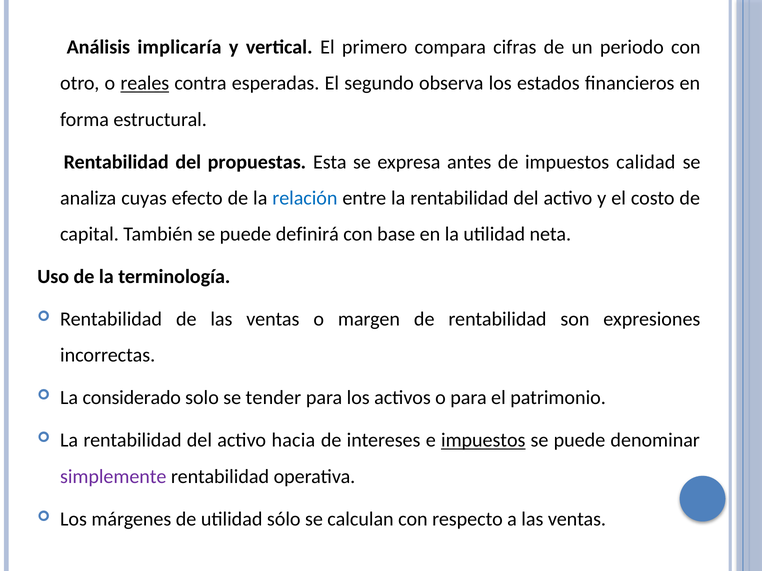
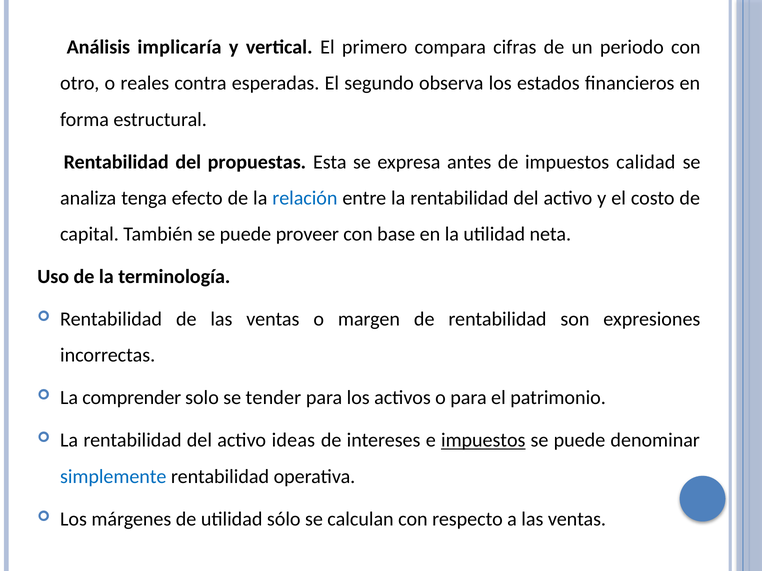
reales underline: present -> none
cuyas: cuyas -> tenga
definirá: definirá -> proveer
considerado: considerado -> comprender
hacia: hacia -> ideas
simplemente colour: purple -> blue
